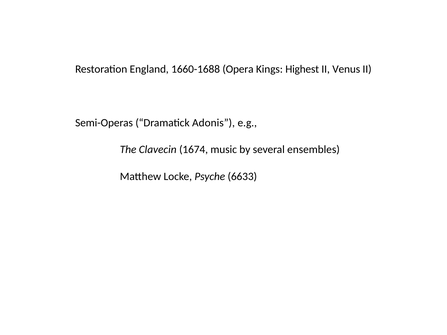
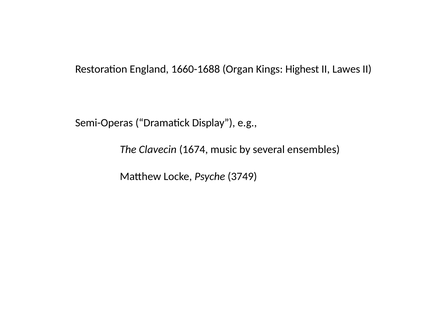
Opera: Opera -> Organ
Venus: Venus -> Lawes
Adonis: Adonis -> Display
6633: 6633 -> 3749
